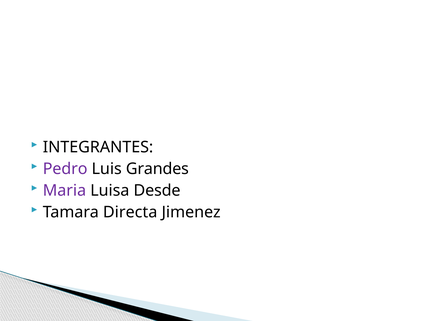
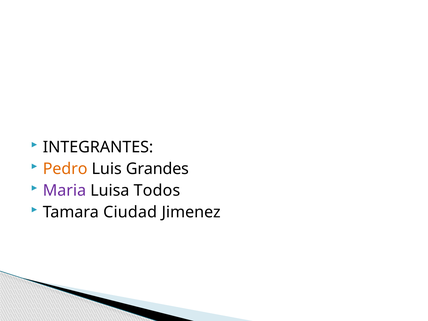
Pedro colour: purple -> orange
Desde: Desde -> Todos
Directa: Directa -> Ciudad
